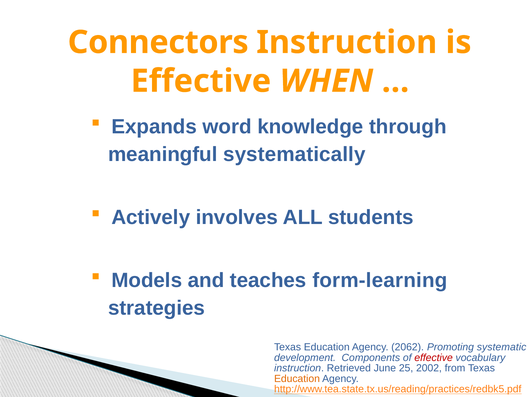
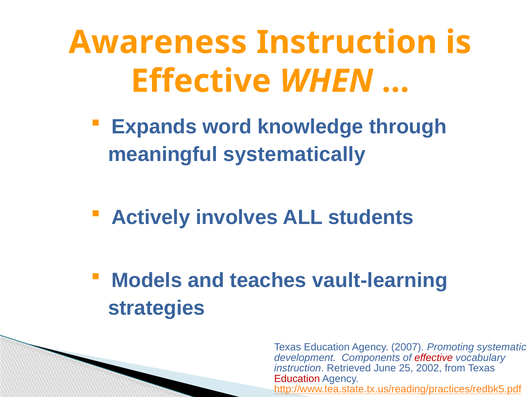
Connectors: Connectors -> Awareness
form-learning: form-learning -> vault-learning
2062: 2062 -> 2007
Education at (297, 379) colour: orange -> red
